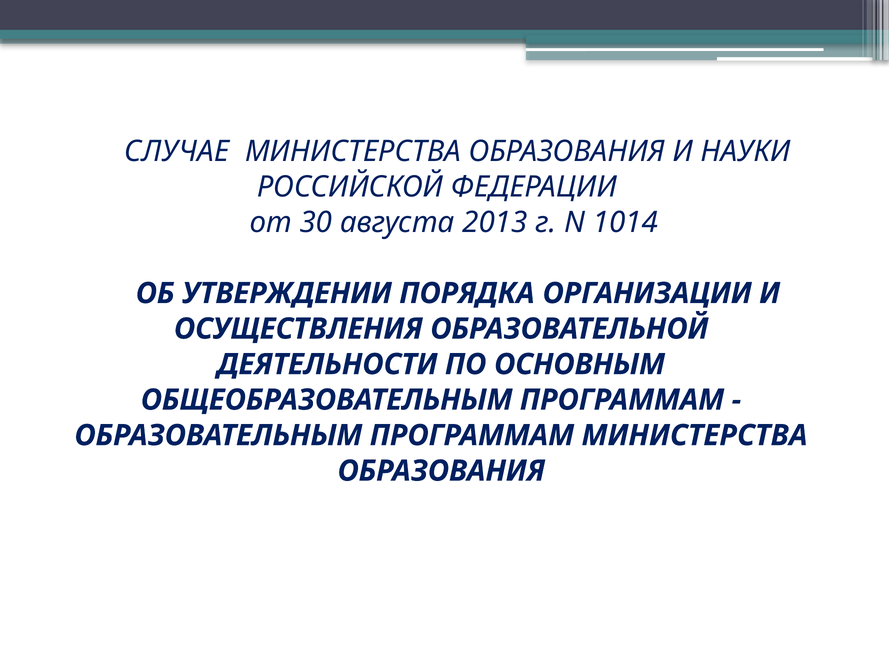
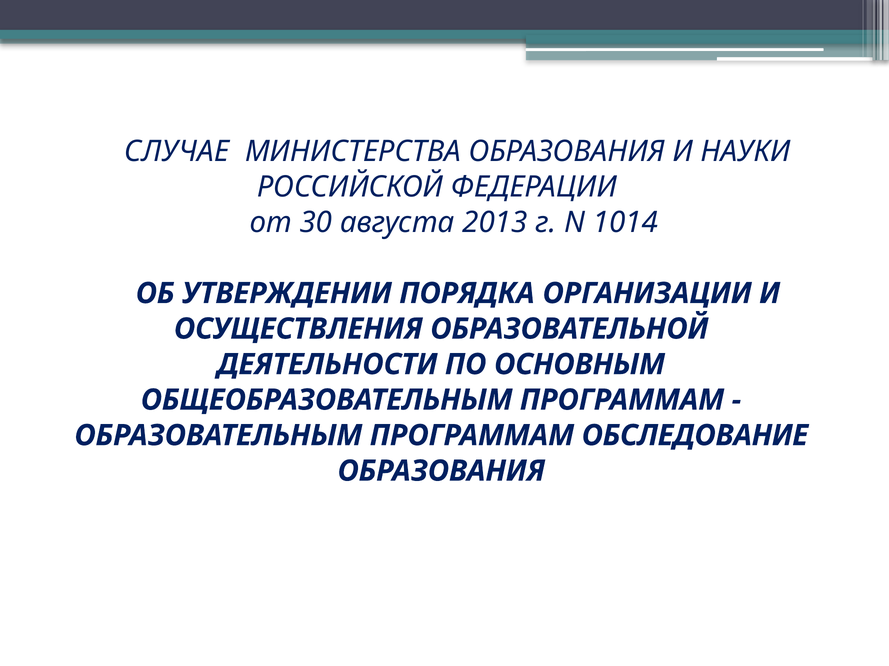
ПРОГРАММАМ МИНИСТЕРСТВА: МИНИСТЕРСТВА -> ОБСЛЕДОВАНИЕ
